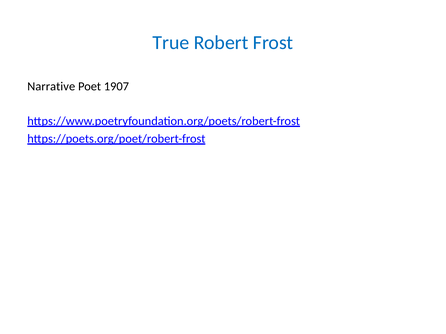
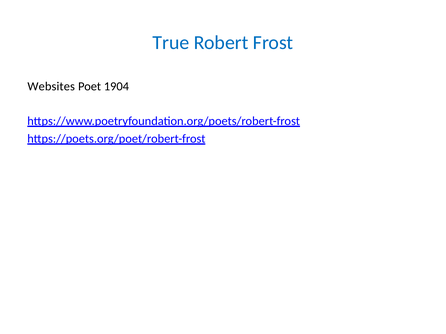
Narrative: Narrative -> Websites
1907: 1907 -> 1904
